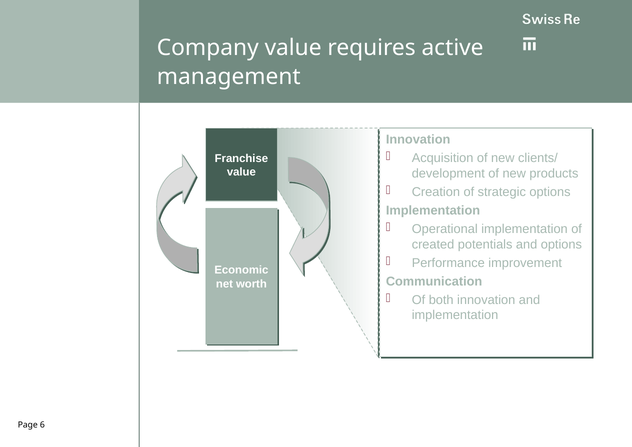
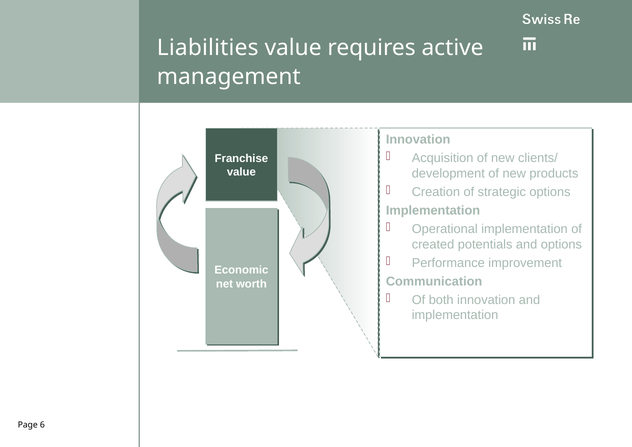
Company: Company -> Liabilities
